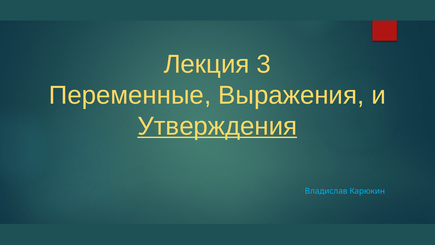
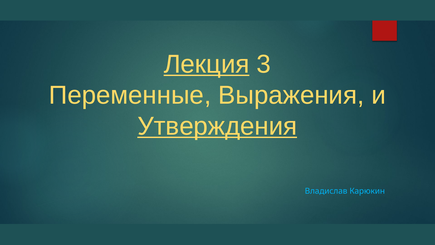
Лекция underline: none -> present
